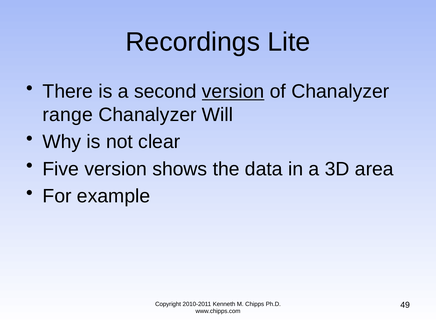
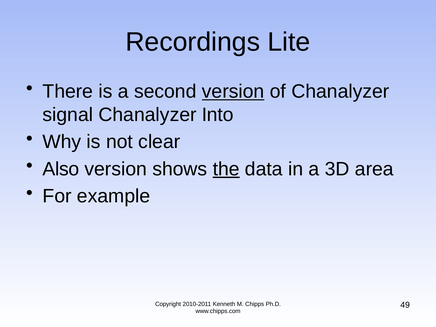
range: range -> signal
Will: Will -> Into
Five: Five -> Also
the underline: none -> present
